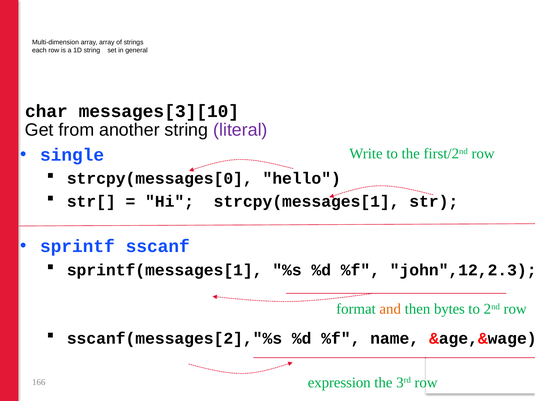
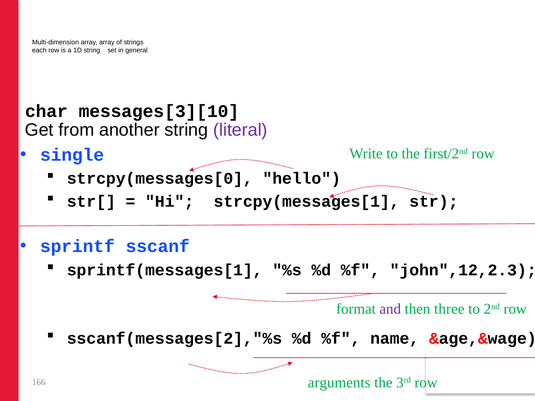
and colour: orange -> purple
bytes: bytes -> three
expression: expression -> arguments
